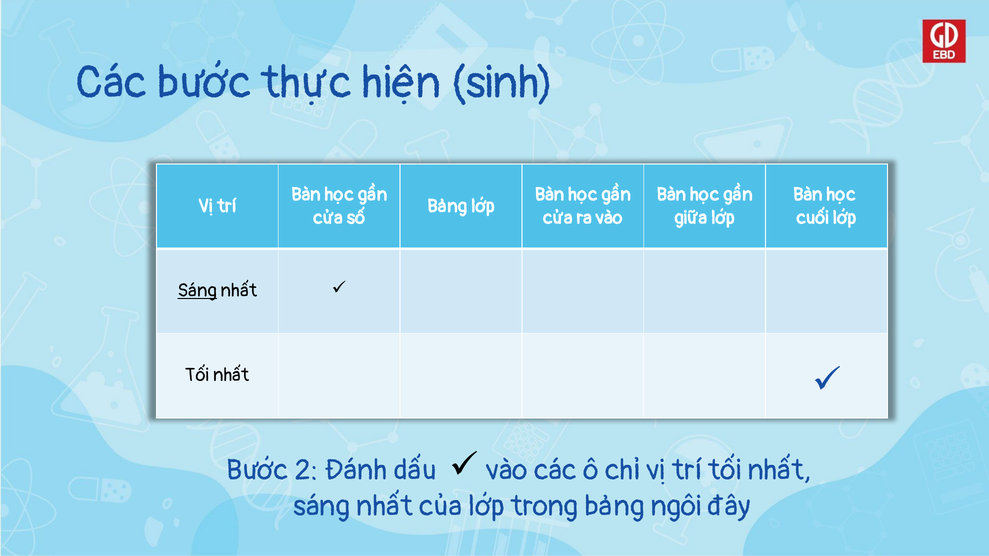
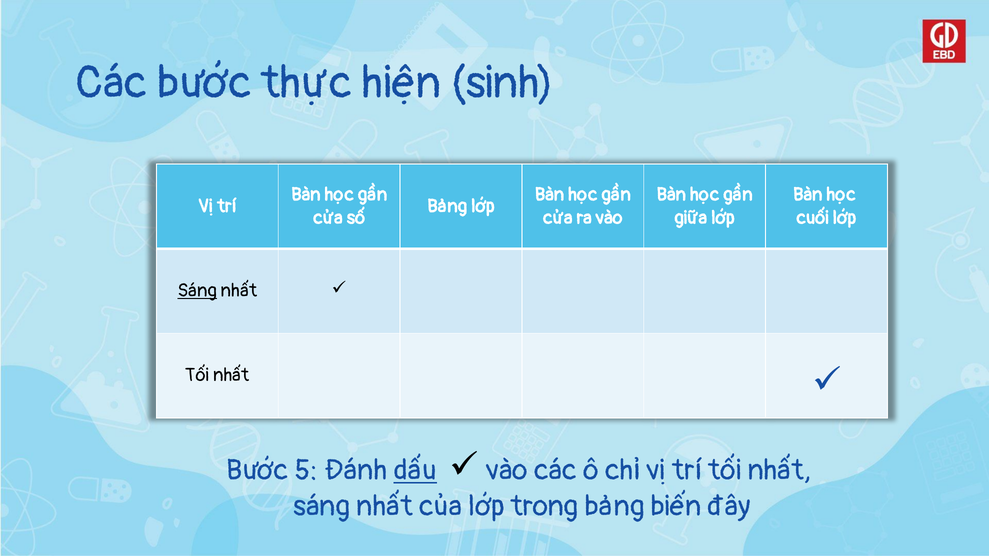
2: 2 -> 5
dấu underline: none -> present
ngôi: ngôi -> biến
